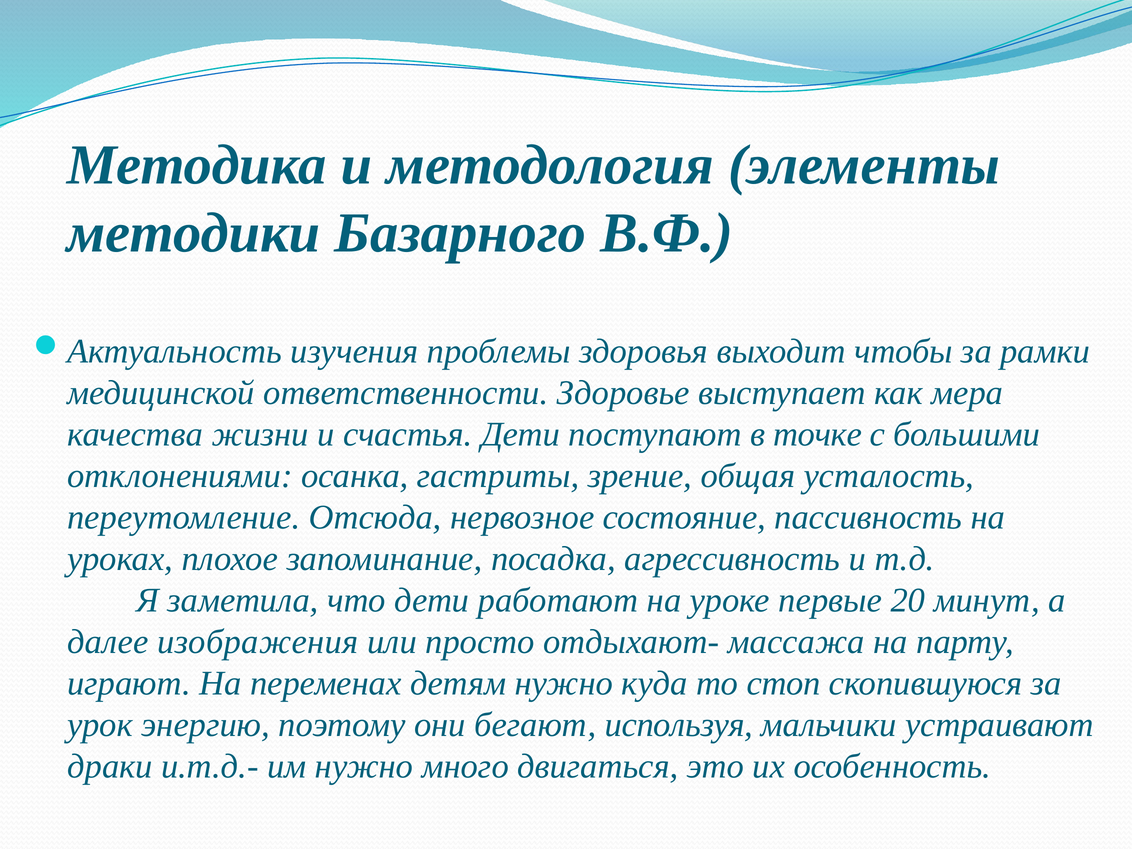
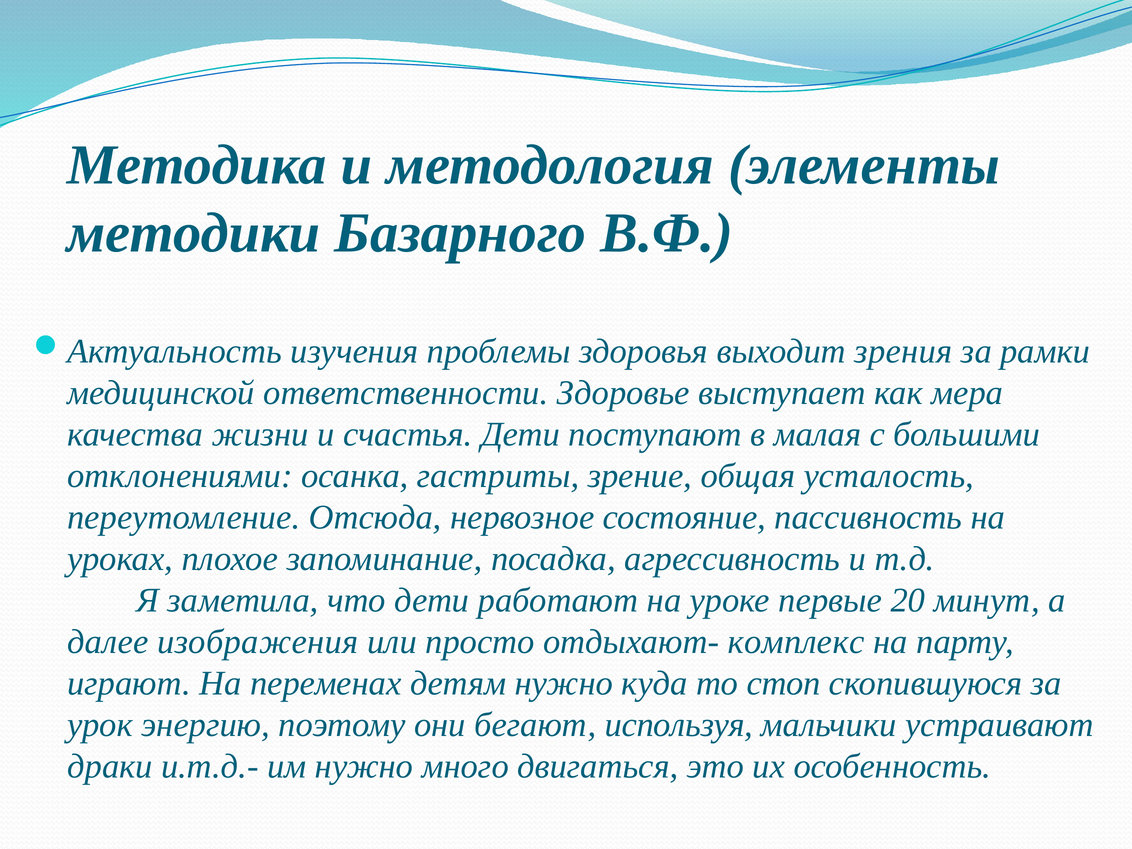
чтобы: чтобы -> зрения
точке: точке -> малая
массажа: массажа -> комплекс
